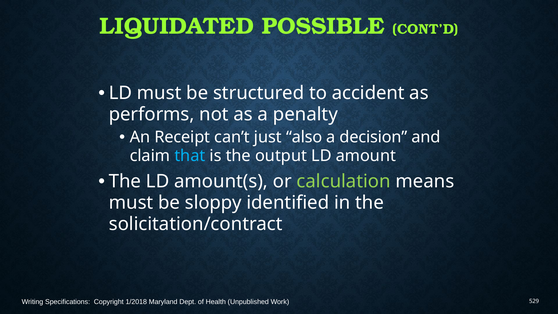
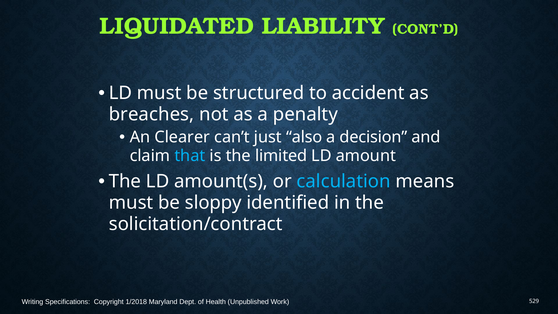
POSSIBLE: POSSIBLE -> LIABILITY
performs: performs -> breaches
Receipt: Receipt -> Clearer
output: output -> limited
calculation colour: light green -> light blue
